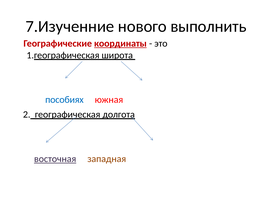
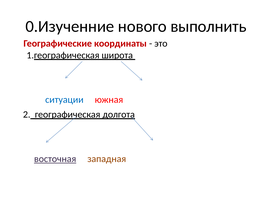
7.Изученние: 7.Изученние -> 0.Изученние
координаты underline: present -> none
пособиях: пособиях -> ситуации
